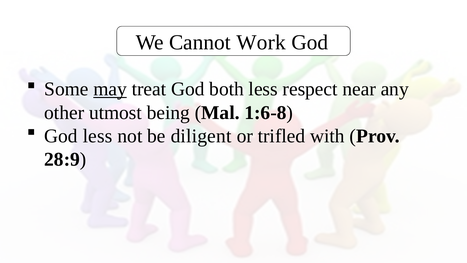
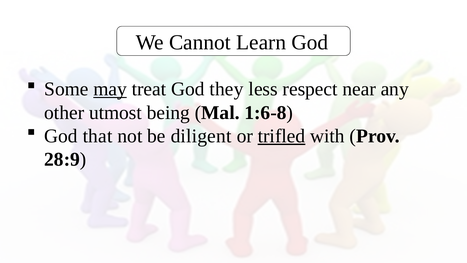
Work: Work -> Learn
both: both -> they
God less: less -> that
trifled underline: none -> present
